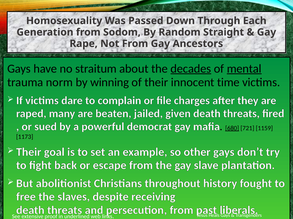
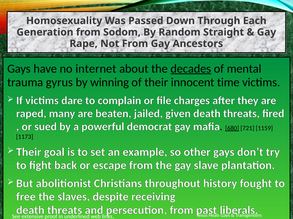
straitum: straitum -> internet
mental underline: present -> none
norm: norm -> gyrus
